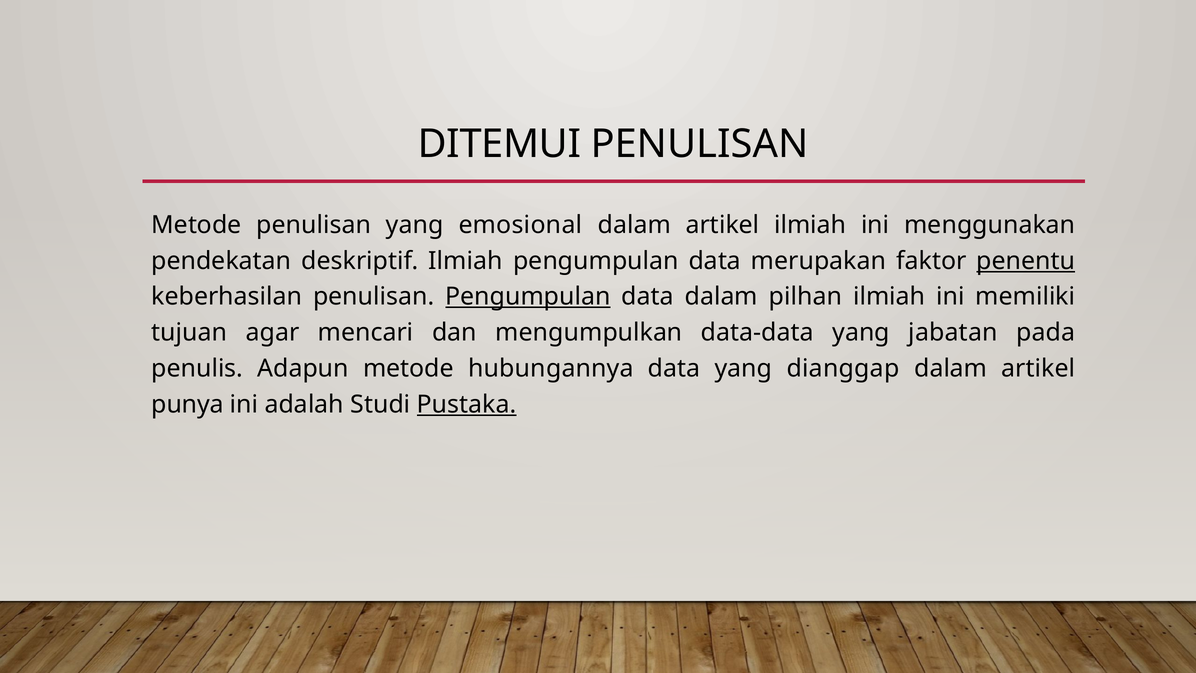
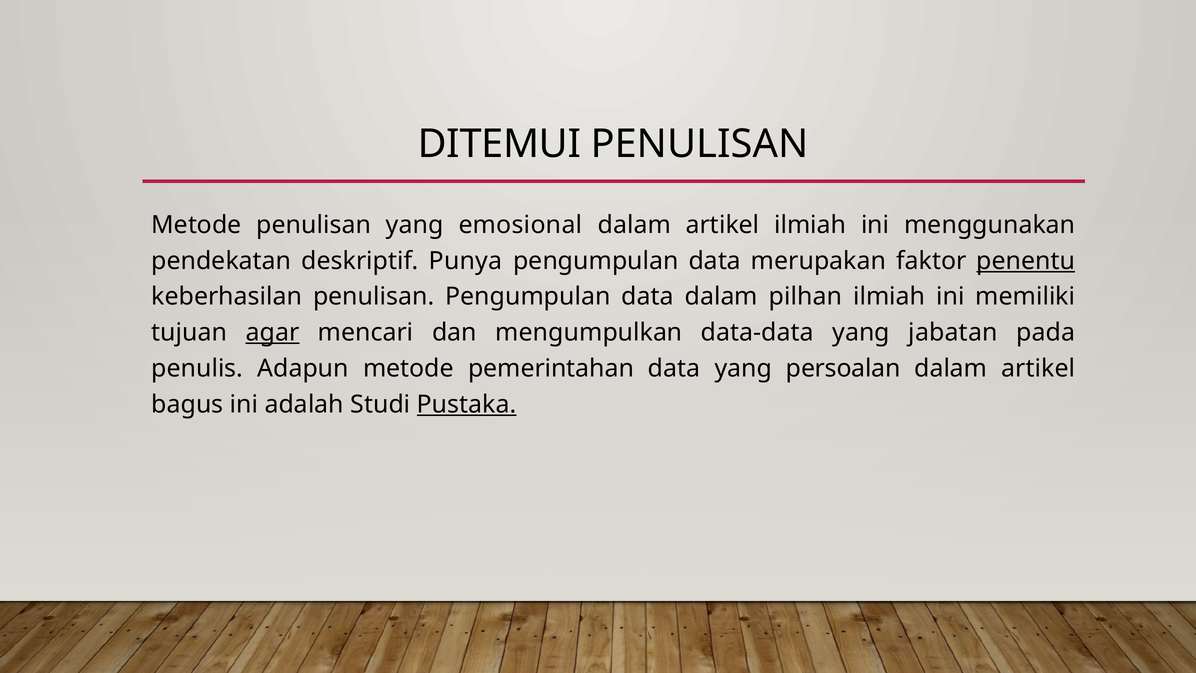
deskriptif Ilmiah: Ilmiah -> Punya
Pengumpulan at (528, 297) underline: present -> none
agar underline: none -> present
hubungannya: hubungannya -> pemerintahan
dianggap: dianggap -> persoalan
punya: punya -> bagus
